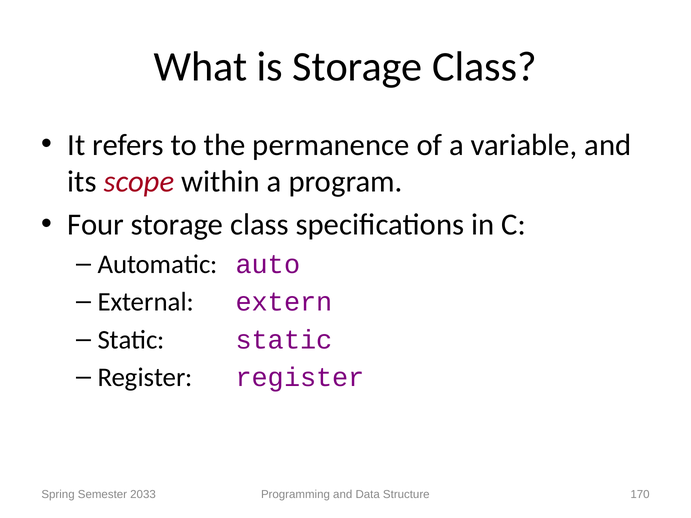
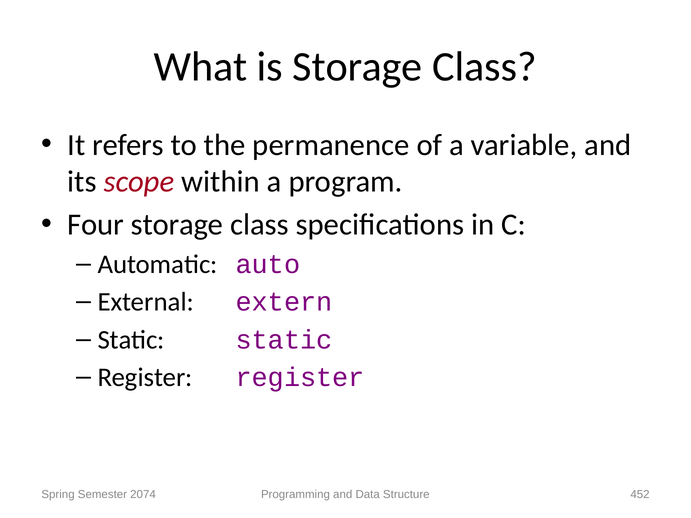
2033: 2033 -> 2074
170: 170 -> 452
